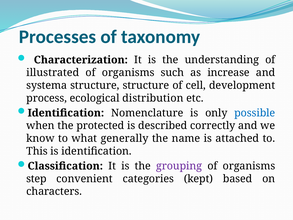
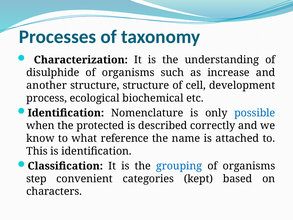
illustrated: illustrated -> disulphide
systema: systema -> another
distribution: distribution -> biochemical
generally: generally -> reference
grouping colour: purple -> blue
